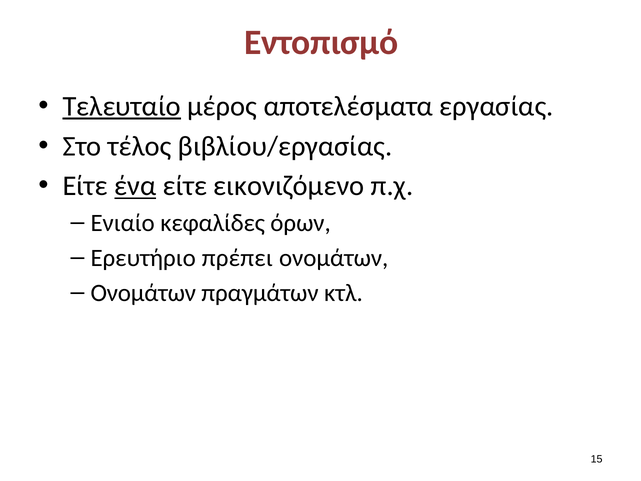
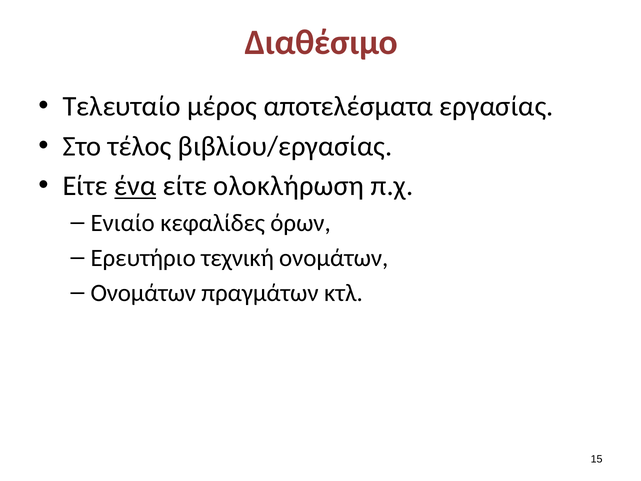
Εντοπισμό: Εντοπισμό -> Διαθέσιμο
Τελευταίο underline: present -> none
εικονιζόμενο: εικονιζόμενο -> ολοκλήρωση
πρέπει: πρέπει -> τεχνική
